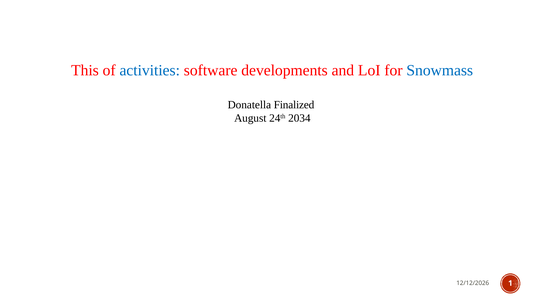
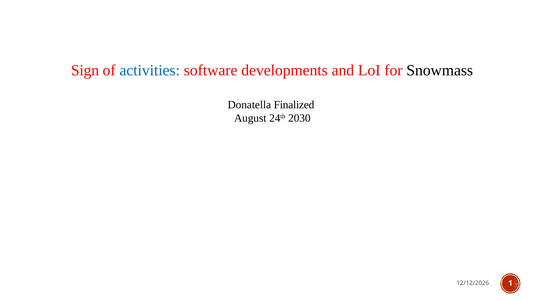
This: This -> Sign
Snowmass colour: blue -> black
2034: 2034 -> 2030
